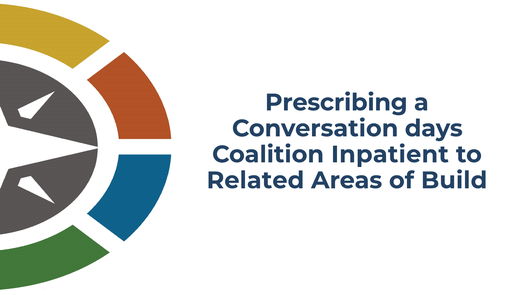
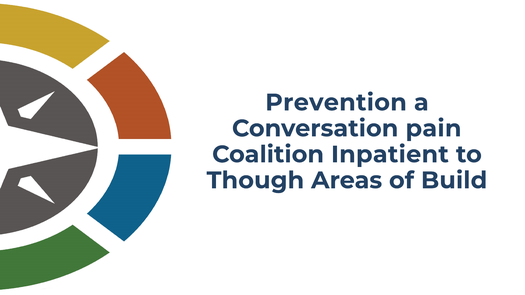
Prescribing: Prescribing -> Prevention
days: days -> pain
Related: Related -> Though
